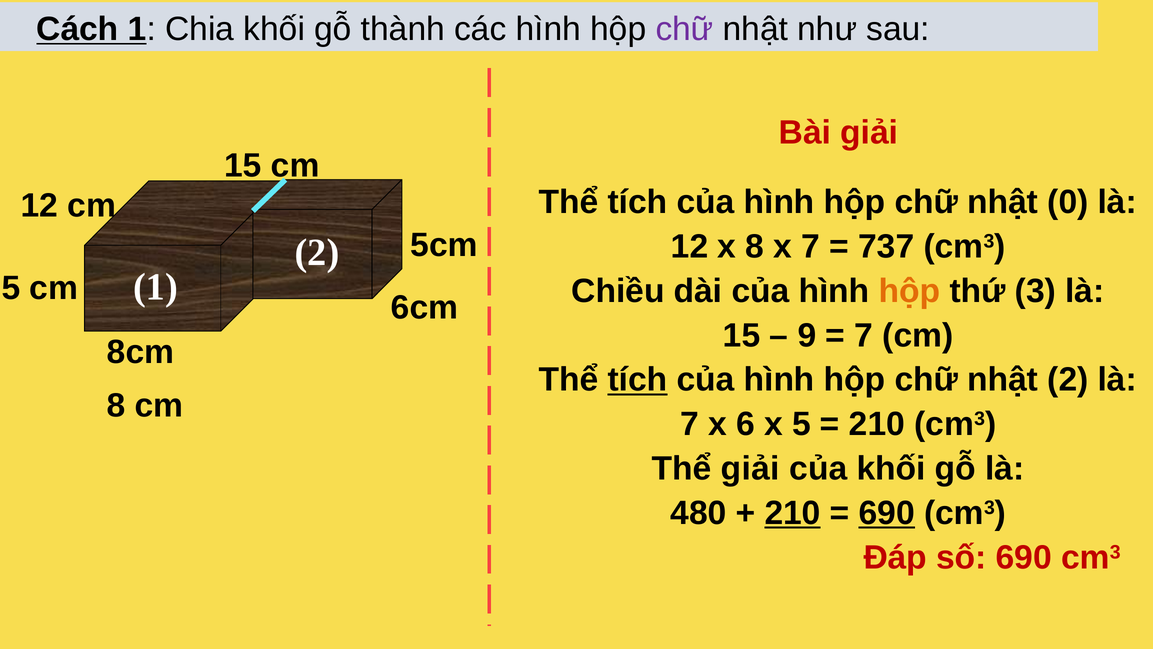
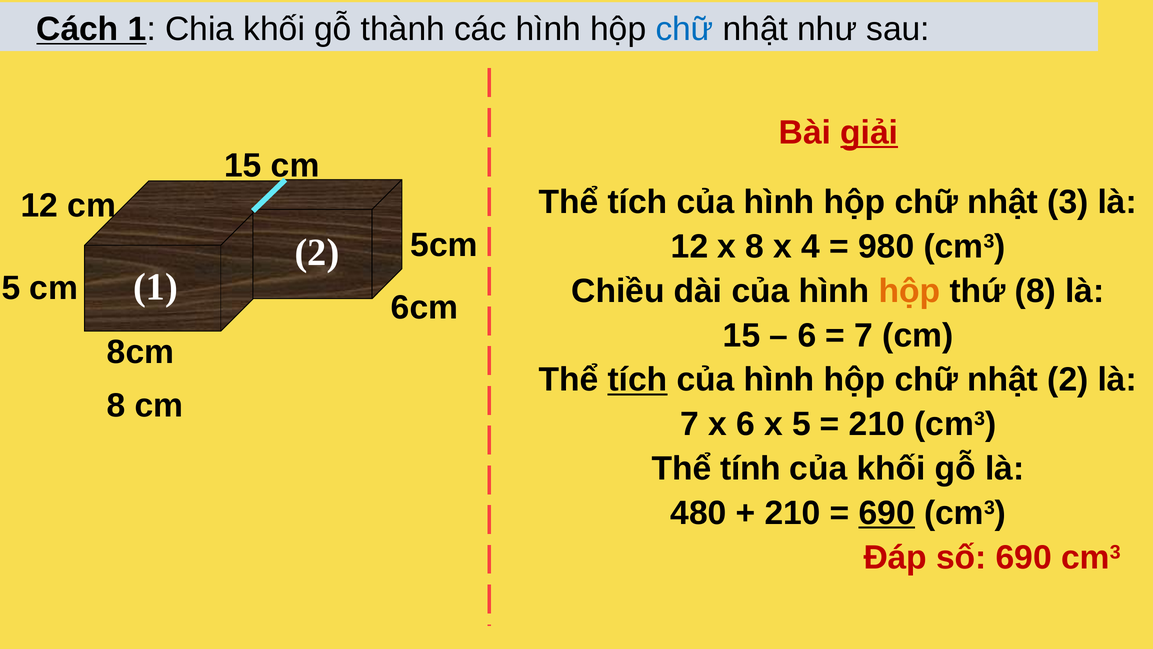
chữ at (685, 29) colour: purple -> blue
giải at (869, 133) underline: none -> present
0: 0 -> 3
x 7: 7 -> 4
737: 737 -> 980
thứ 3: 3 -> 8
9 at (807, 335): 9 -> 6
Thể giải: giải -> tính
210 at (793, 513) underline: present -> none
